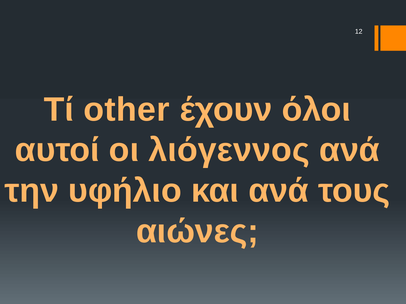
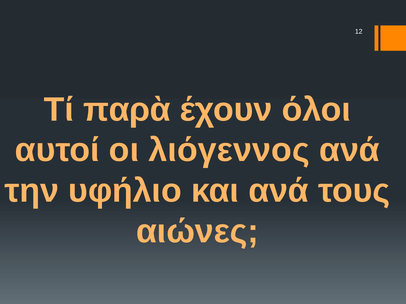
other: other -> παρὰ
